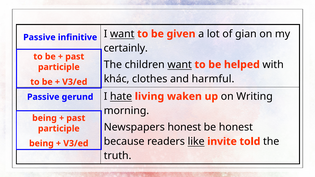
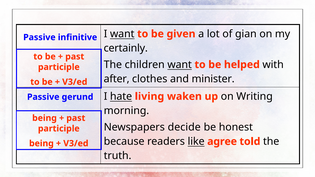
khác: khác -> after
harmful: harmful -> minister
Newspapers honest: honest -> decide
invite: invite -> agree
